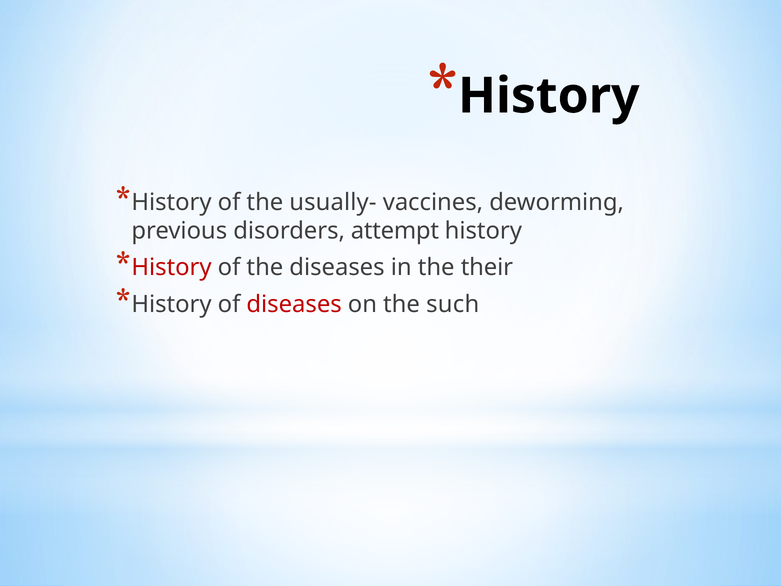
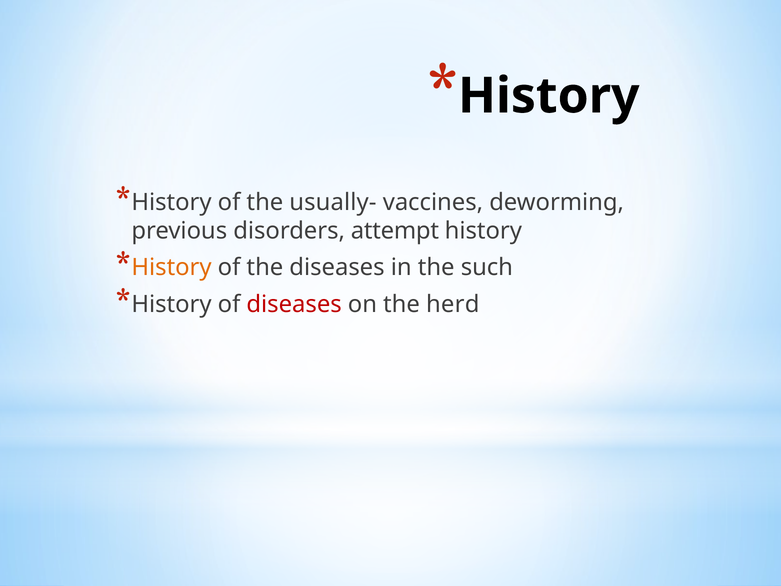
History at (172, 267) colour: red -> orange
their: their -> such
such: such -> herd
